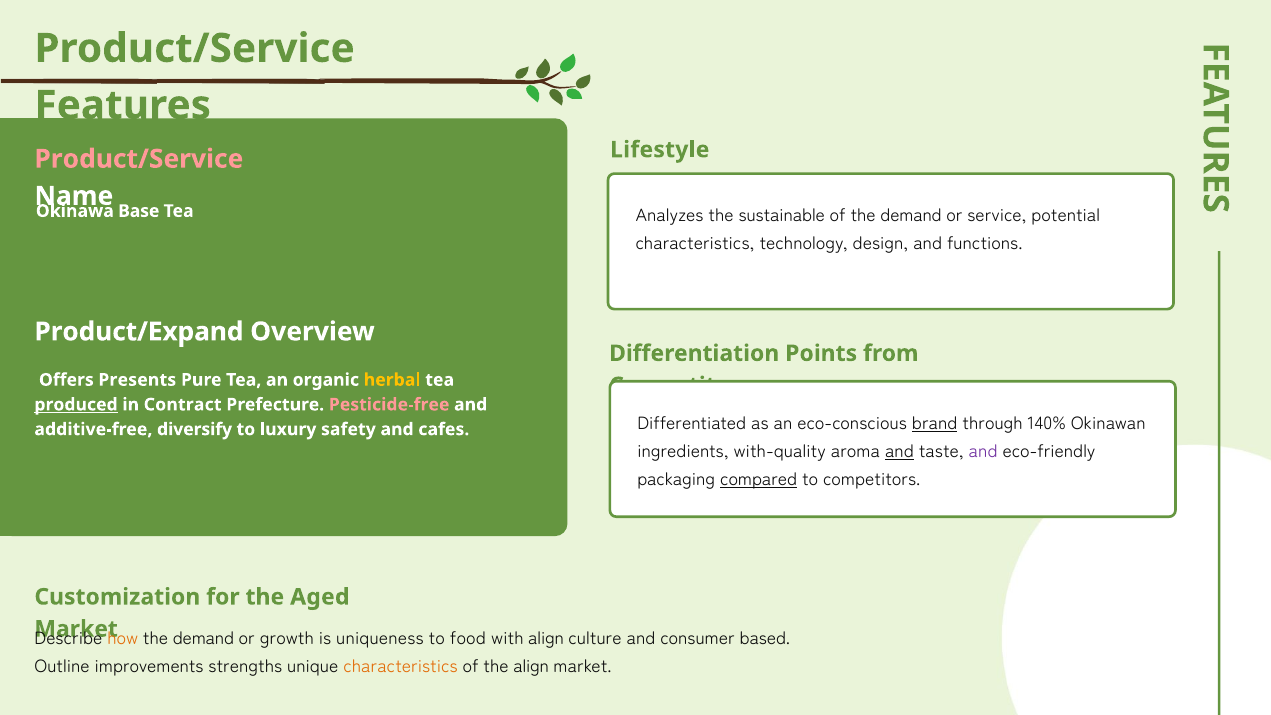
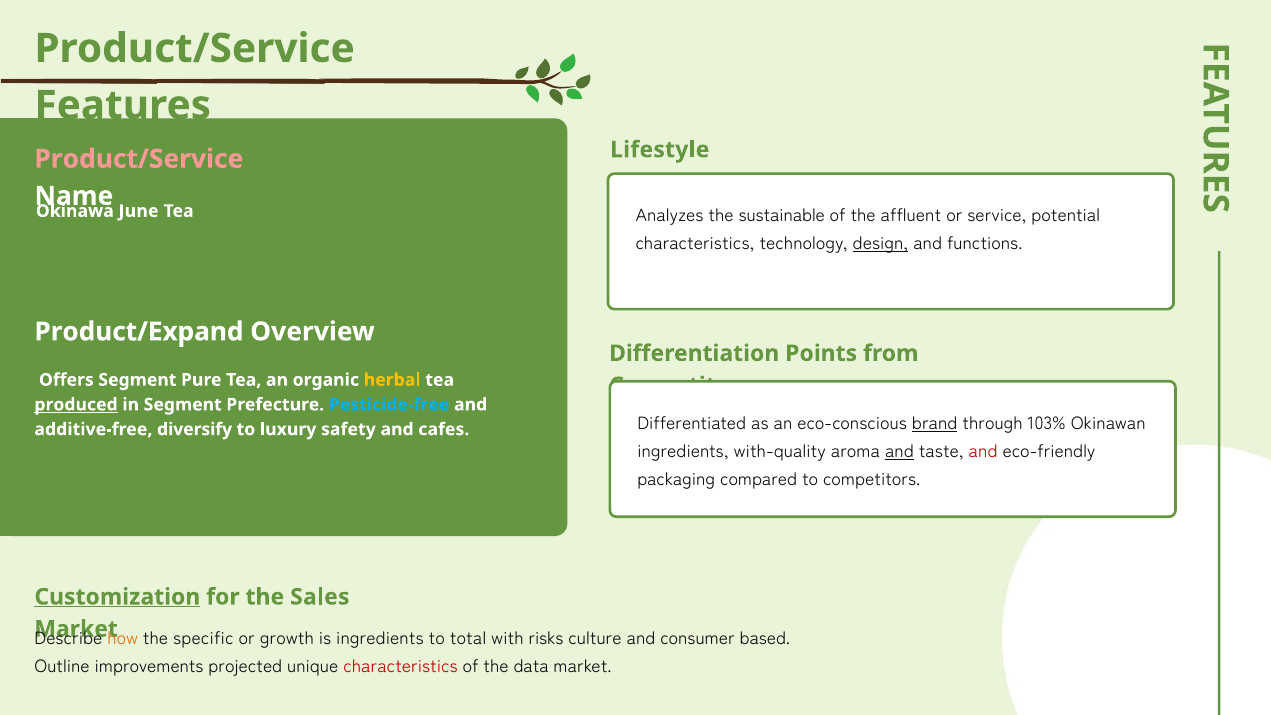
Base: Base -> June
of the demand: demand -> affluent
design underline: none -> present
Offers Presents: Presents -> Segment
in Contract: Contract -> Segment
Pesticide-free colour: pink -> light blue
140%: 140% -> 103%
and at (983, 452) colour: purple -> red
compared underline: present -> none
Customization underline: none -> present
Aged: Aged -> Sales
demand at (204, 638): demand -> specific
is uniqueness: uniqueness -> ingredients
food: food -> total
with align: align -> risks
strengths: strengths -> projected
characteristics at (401, 666) colour: orange -> red
the align: align -> data
